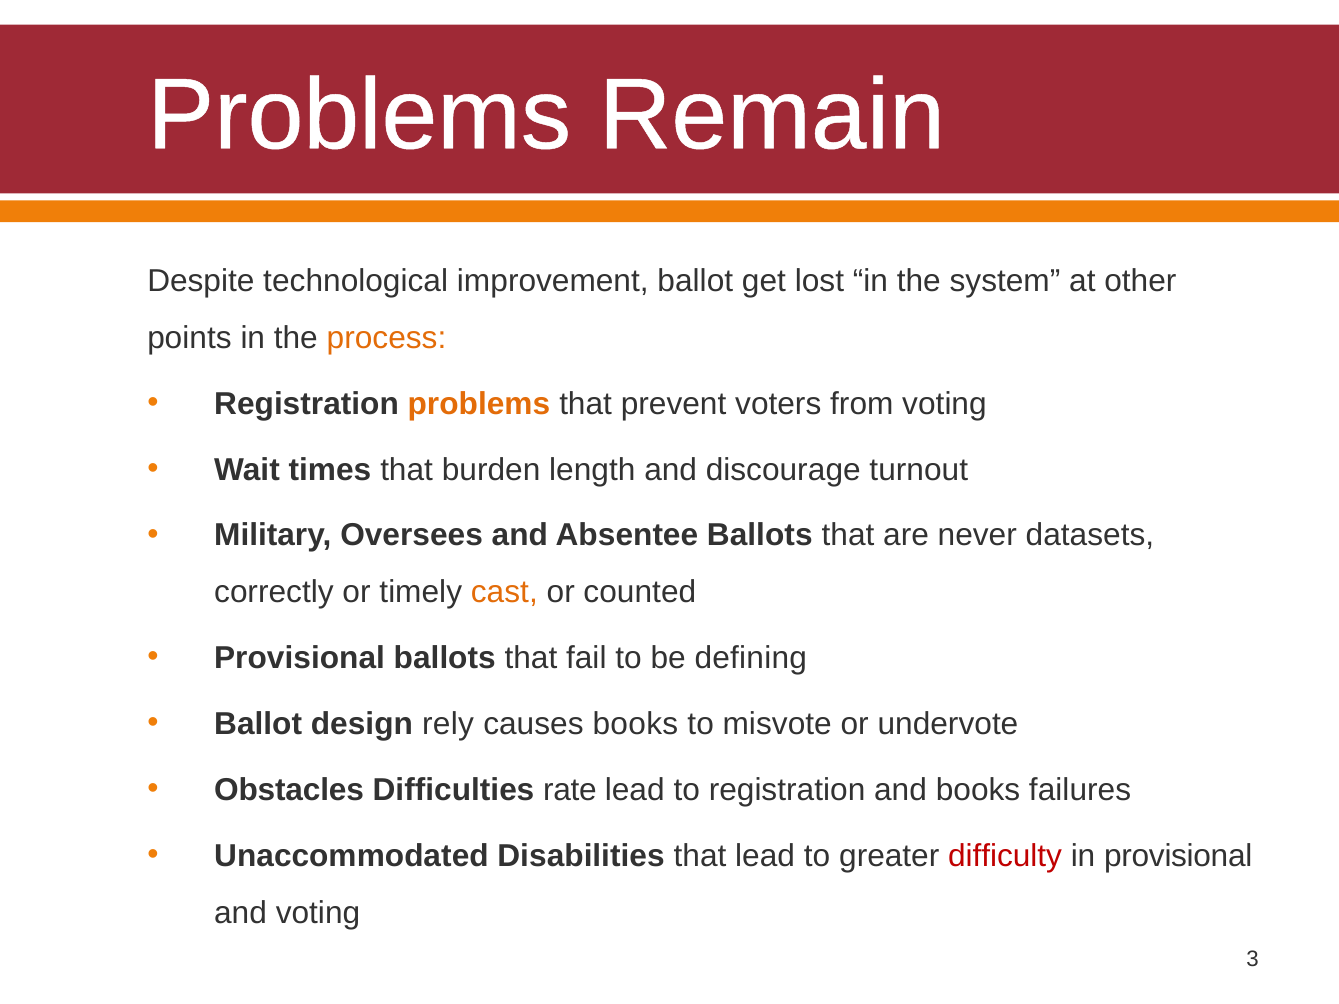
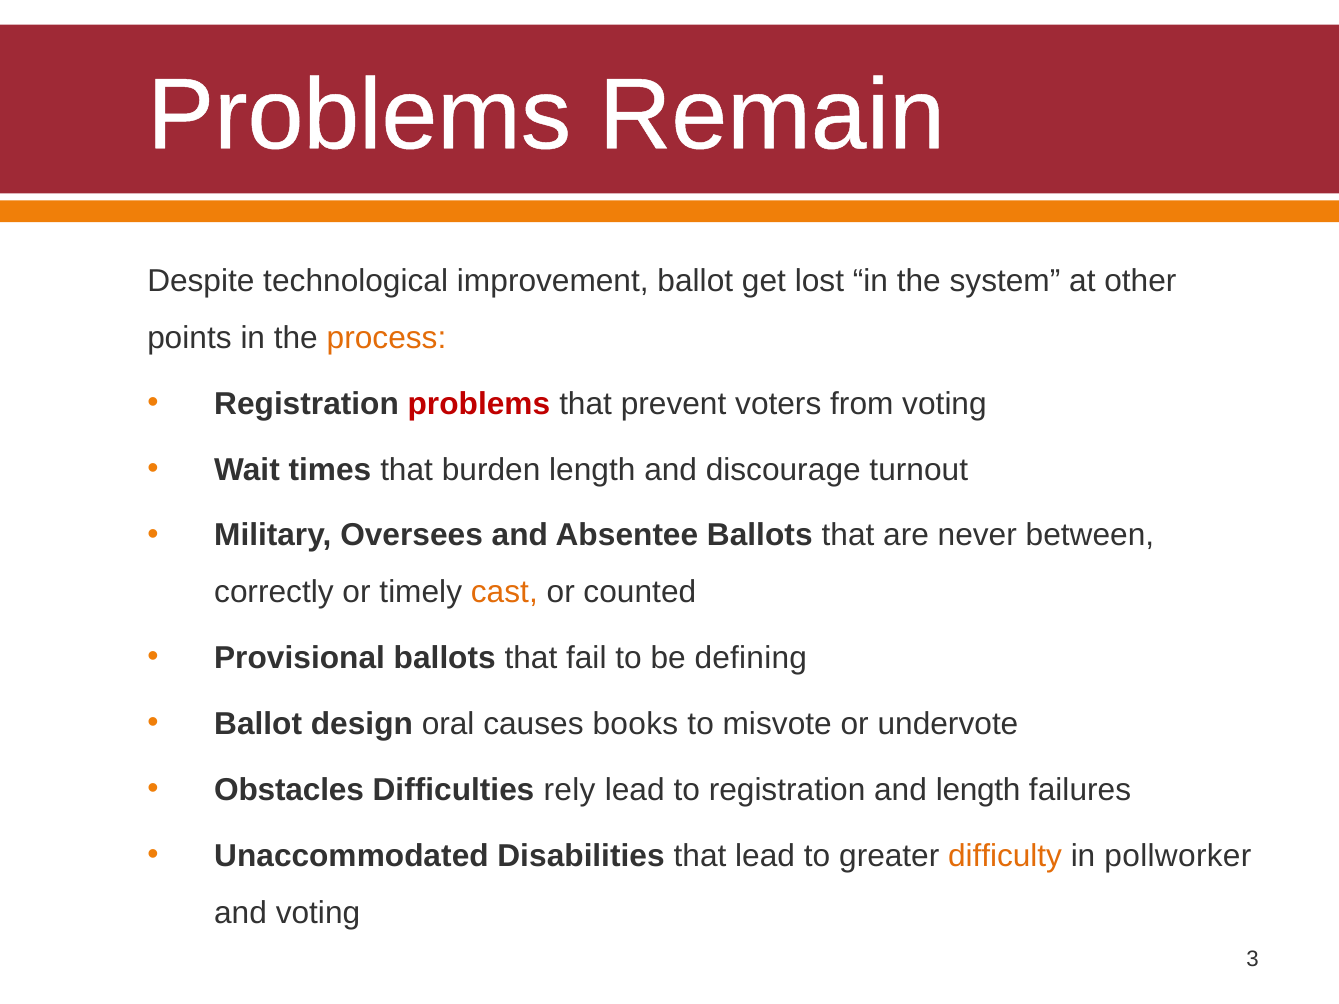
problems at (479, 404) colour: orange -> red
datasets: datasets -> between
rely: rely -> oral
rate: rate -> rely
and books: books -> length
difficulty colour: red -> orange
in provisional: provisional -> pollworker
